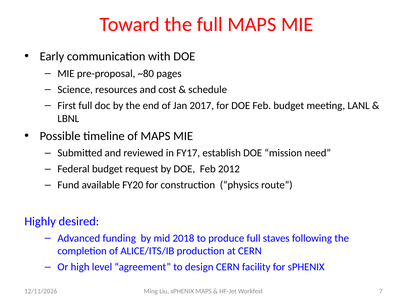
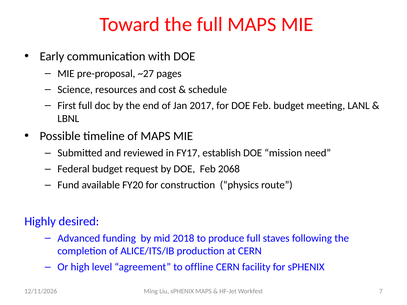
~80: ~80 -> ~27
2012: 2012 -> 2068
design: design -> offline
